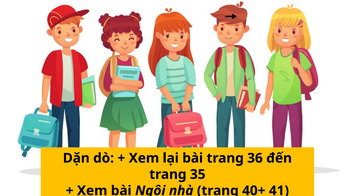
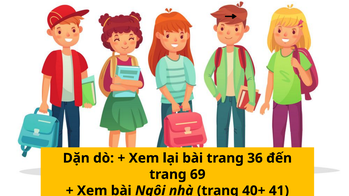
35: 35 -> 69
